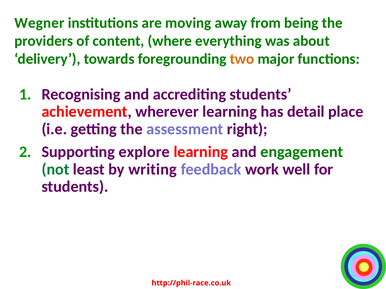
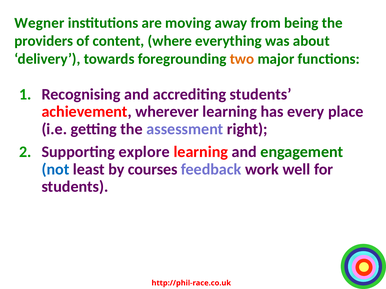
detail: detail -> every
not colour: green -> blue
writing: writing -> courses
